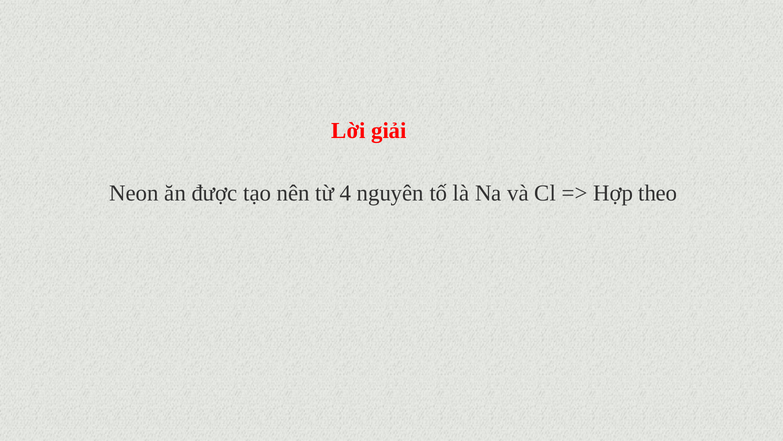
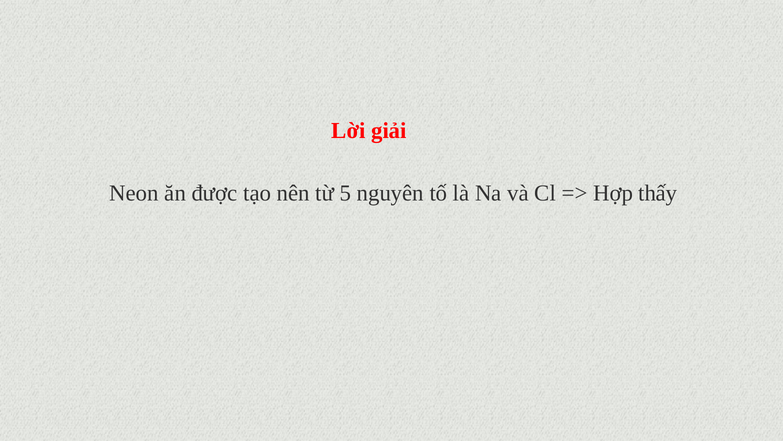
4: 4 -> 5
theo: theo -> thấy
